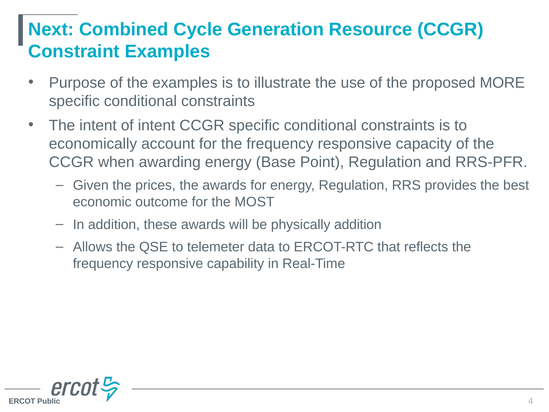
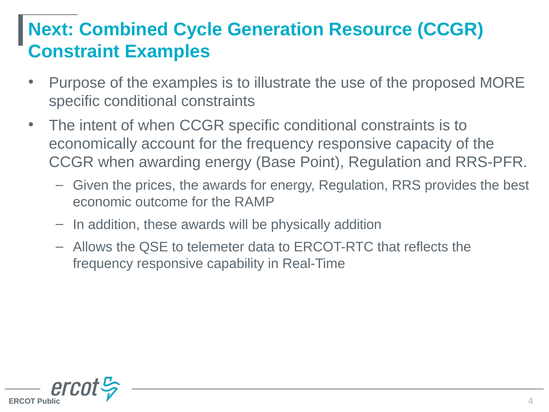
of intent: intent -> when
MOST: MOST -> RAMP
